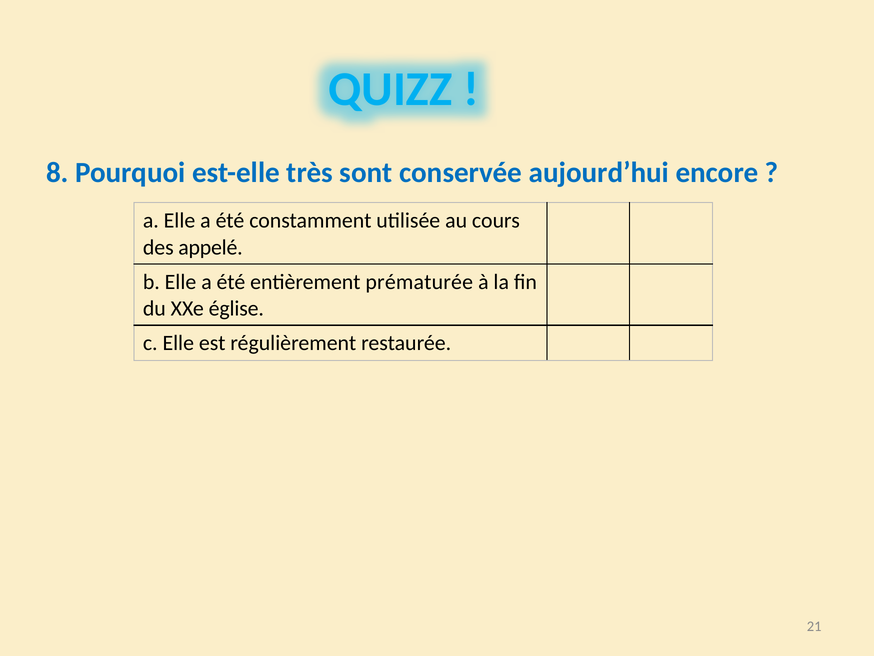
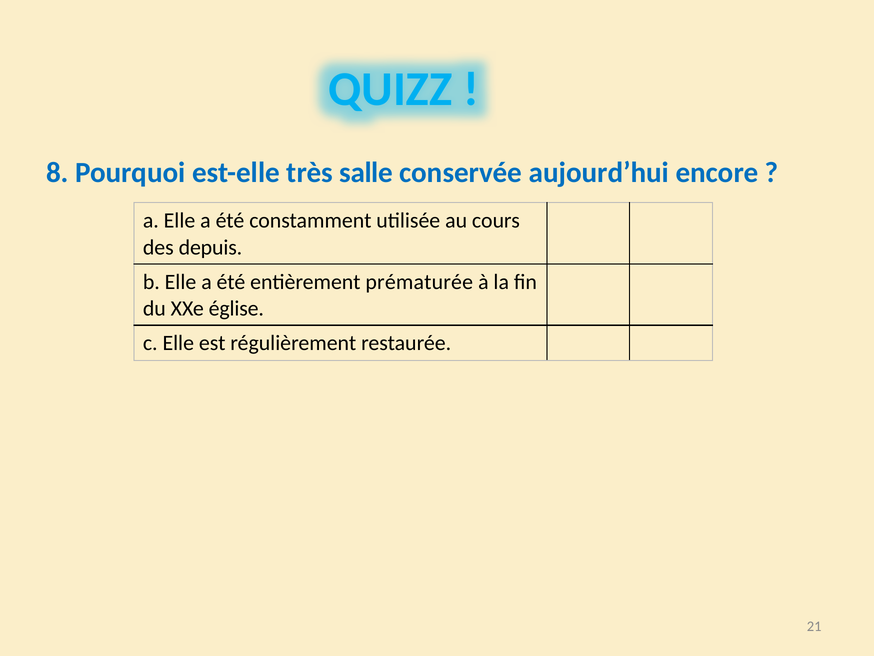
sont: sont -> salle
appelé: appelé -> depuis
